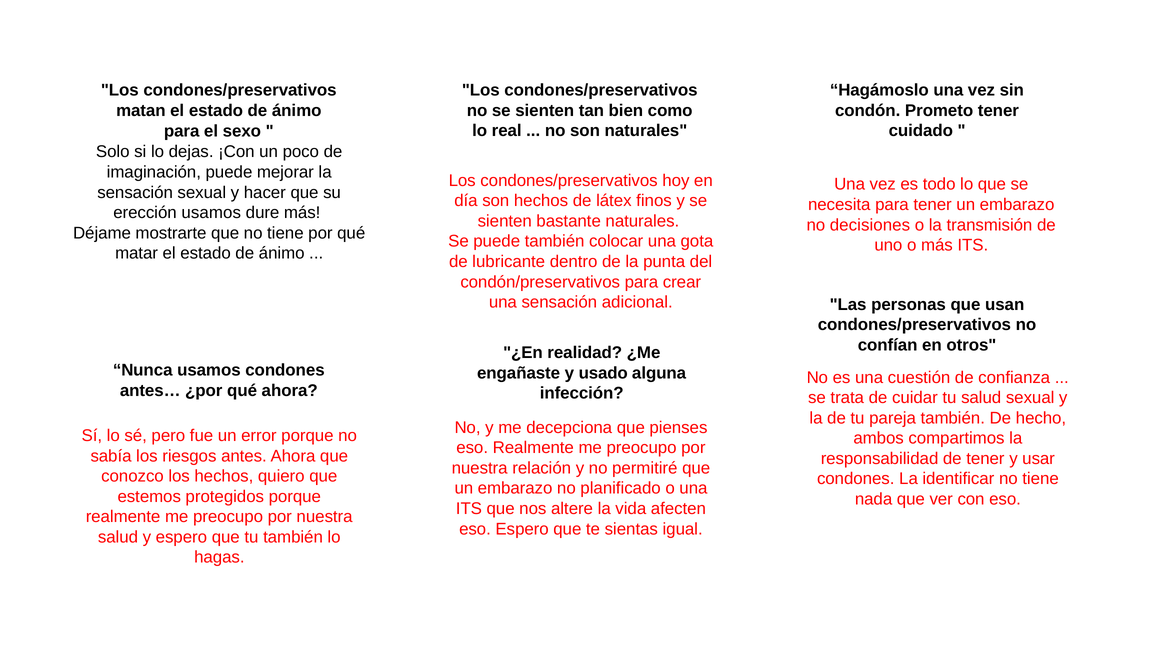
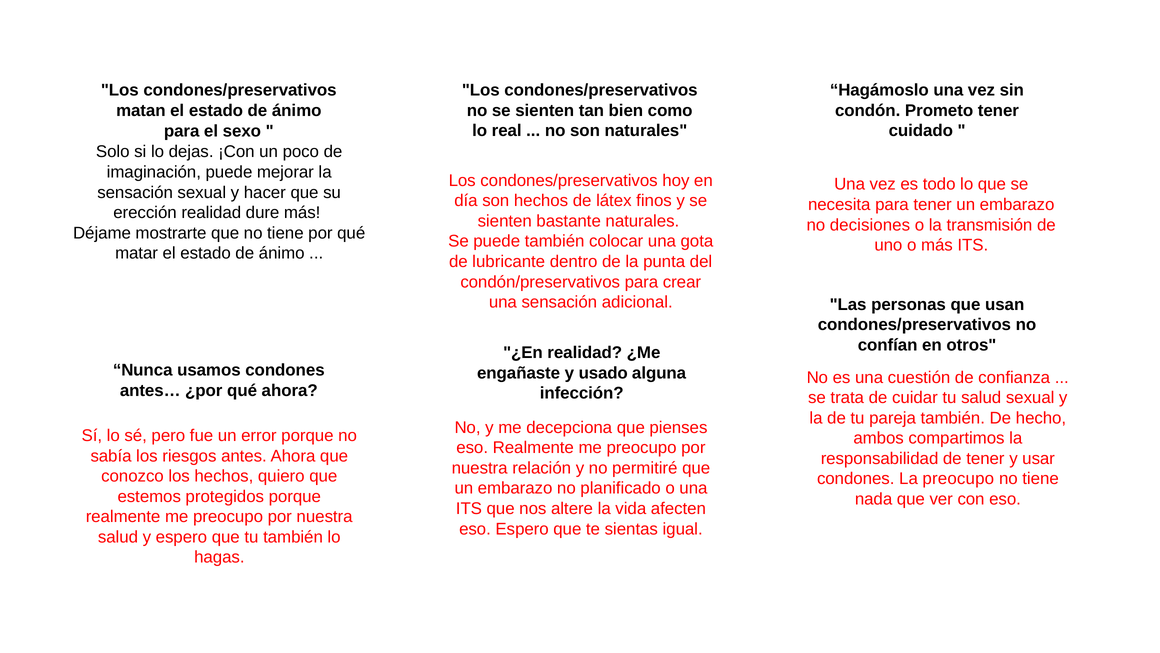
erección usamos: usamos -> realidad
La identificar: identificar -> preocupo
